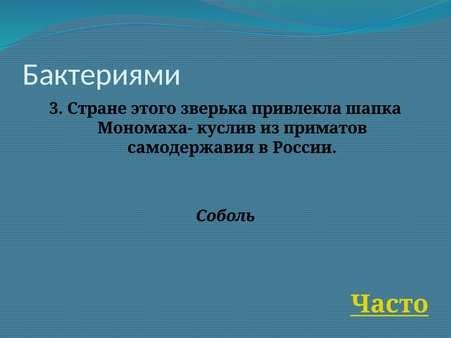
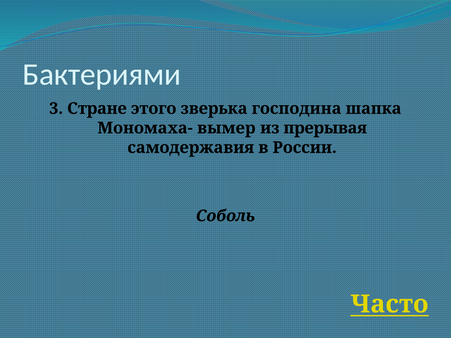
привлекла: привлекла -> господина
куслив: куслив -> вымер
приматов: приматов -> прерывая
